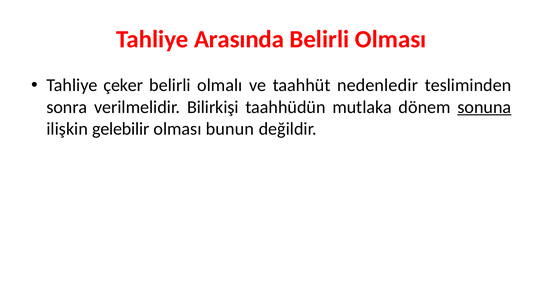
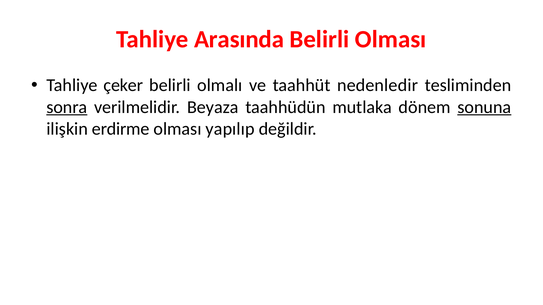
sonra underline: none -> present
Bilirkişi: Bilirkişi -> Beyaza
gelebilir: gelebilir -> erdirme
bunun: bunun -> yapılıp
